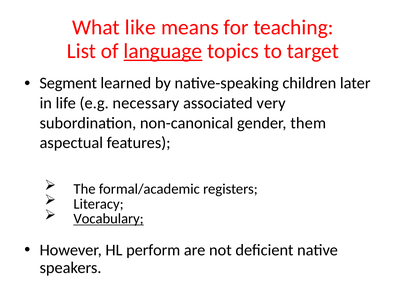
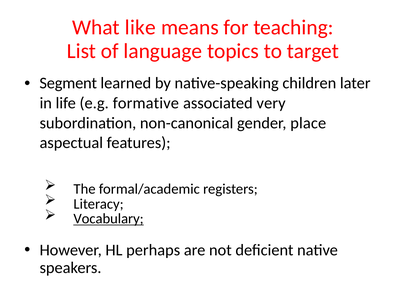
language underline: present -> none
necessary: necessary -> formative
them: them -> place
perform: perform -> perhaps
